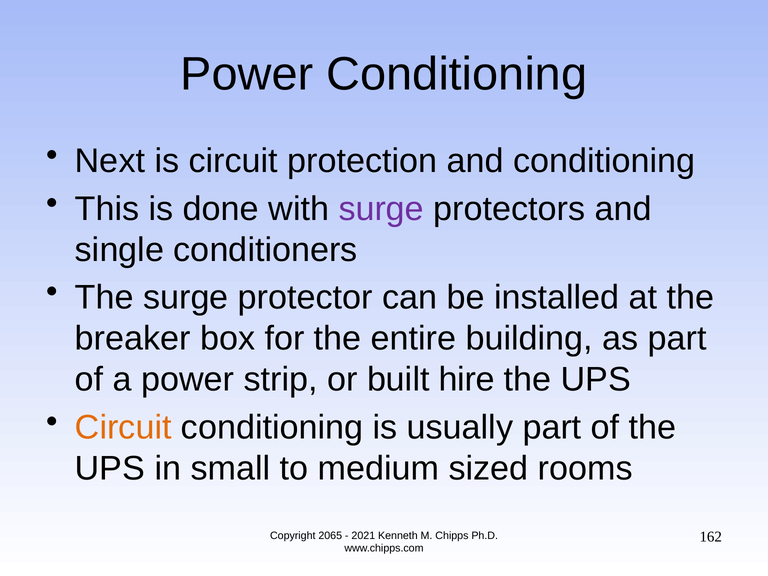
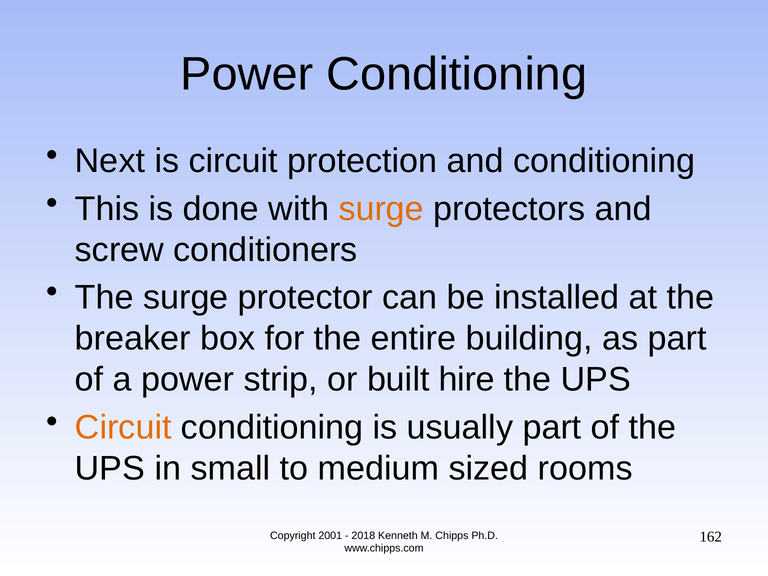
surge at (381, 209) colour: purple -> orange
single: single -> screw
2065: 2065 -> 2001
2021: 2021 -> 2018
